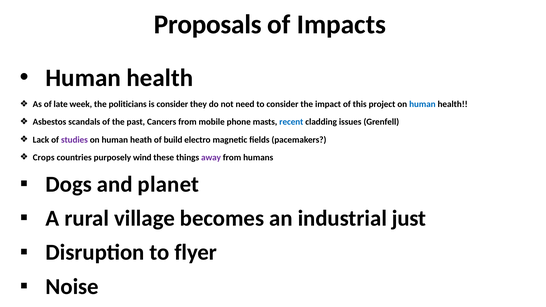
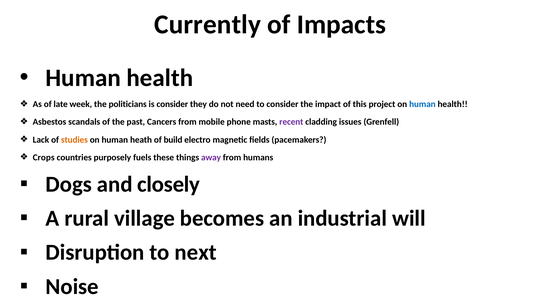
Proposals: Proposals -> Currently
recent colour: blue -> purple
studies colour: purple -> orange
wind: wind -> fuels
planet: planet -> closely
just: just -> will
flyer: flyer -> next
